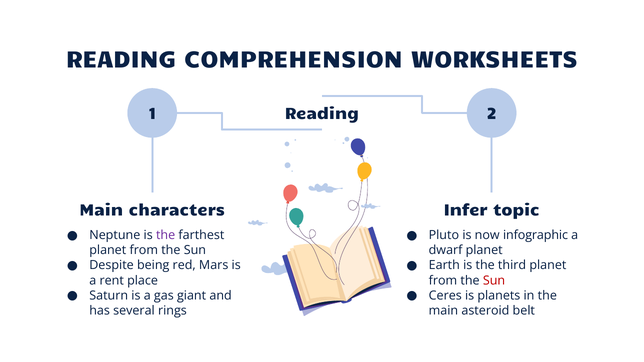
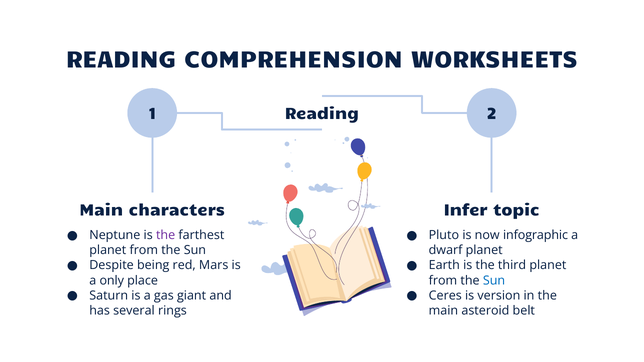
rent: rent -> only
Sun at (494, 281) colour: red -> blue
planets: planets -> version
